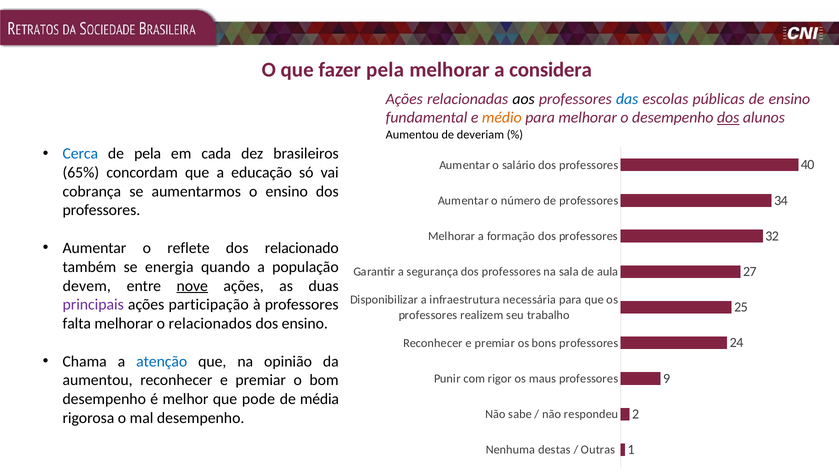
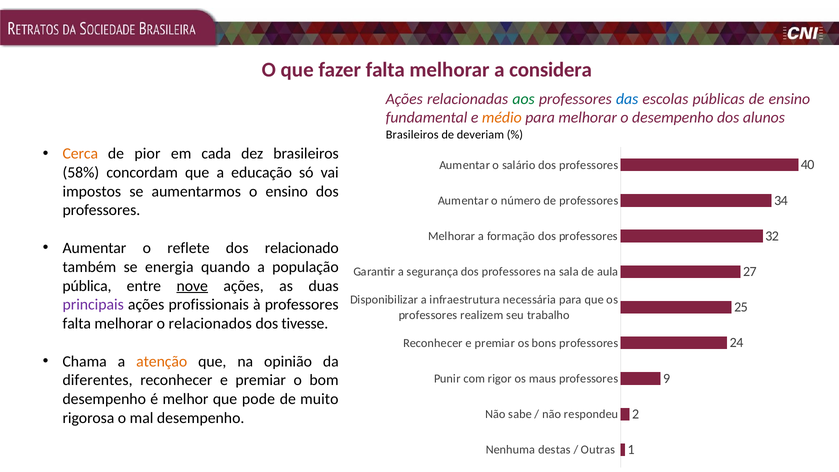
fazer pela: pela -> falta
aos colour: black -> green
dos at (728, 118) underline: present -> none
Aumentou at (412, 135): Aumentou -> Brasileiros
Cerca colour: blue -> orange
de pela: pela -> pior
65%: 65% -> 58%
cobrança: cobrança -> impostos
devem: devem -> pública
participação: participação -> profissionais
dos ensino: ensino -> tivesse
atenção colour: blue -> orange
aumentou at (98, 380): aumentou -> diferentes
média: média -> muito
